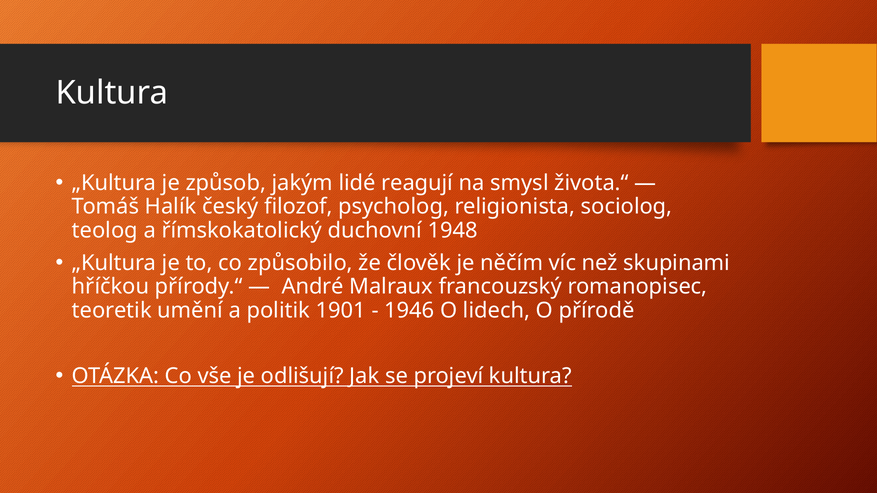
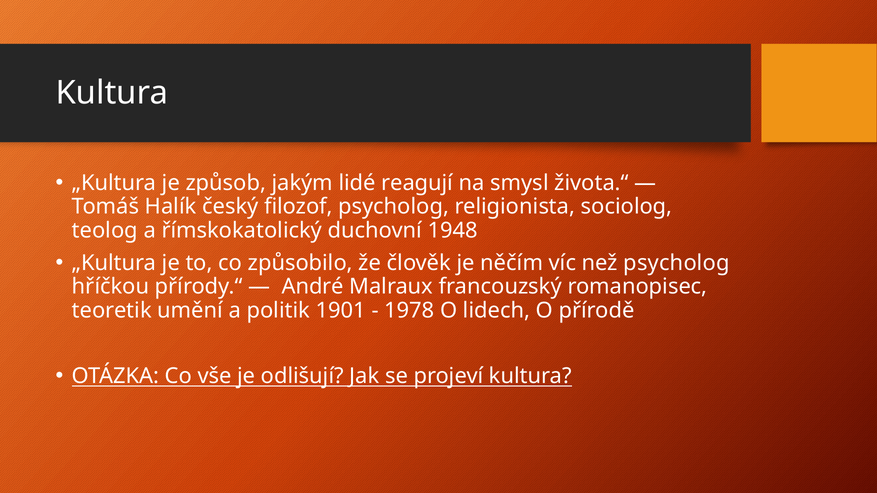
než skupinami: skupinami -> psycholog
1946: 1946 -> 1978
